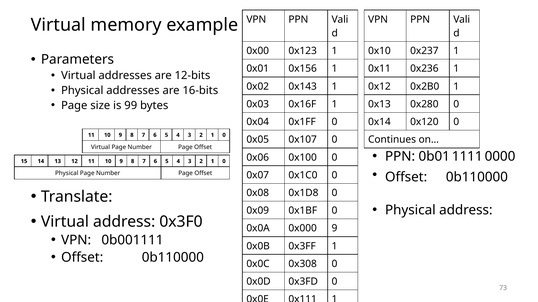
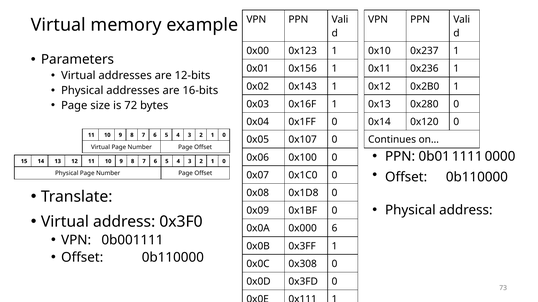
99: 99 -> 72
0x000 9: 9 -> 6
